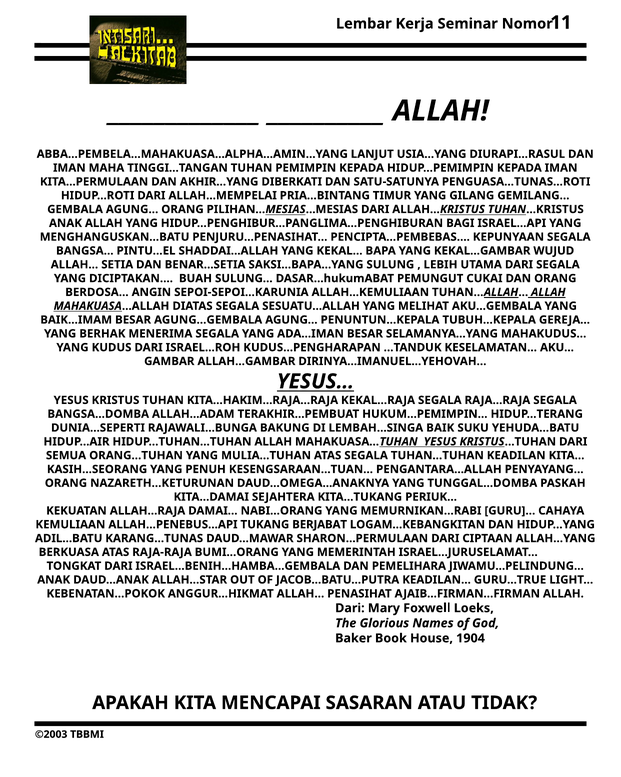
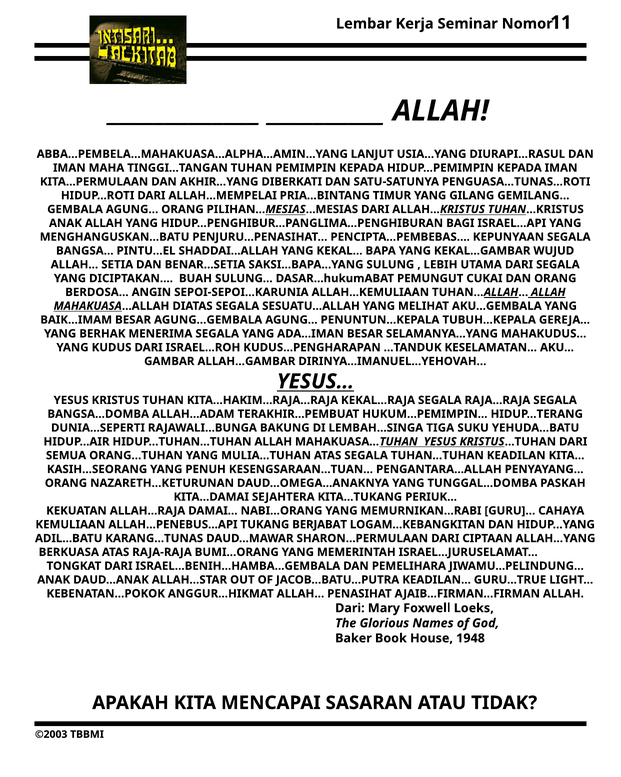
BAIK: BAIK -> TIGA
1904: 1904 -> 1948
